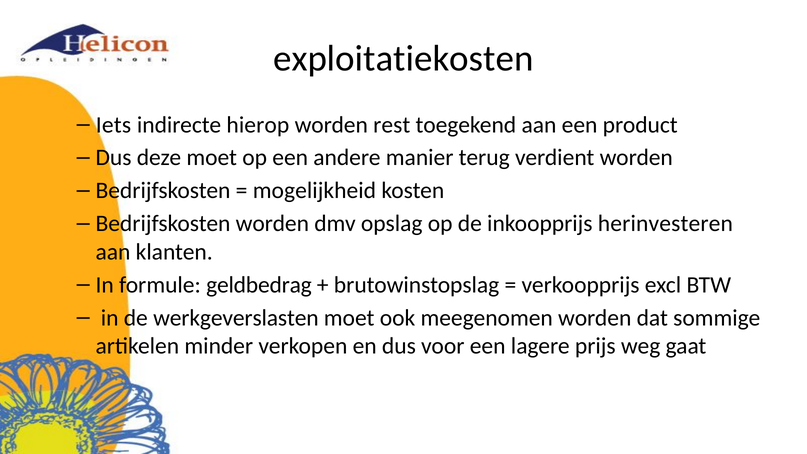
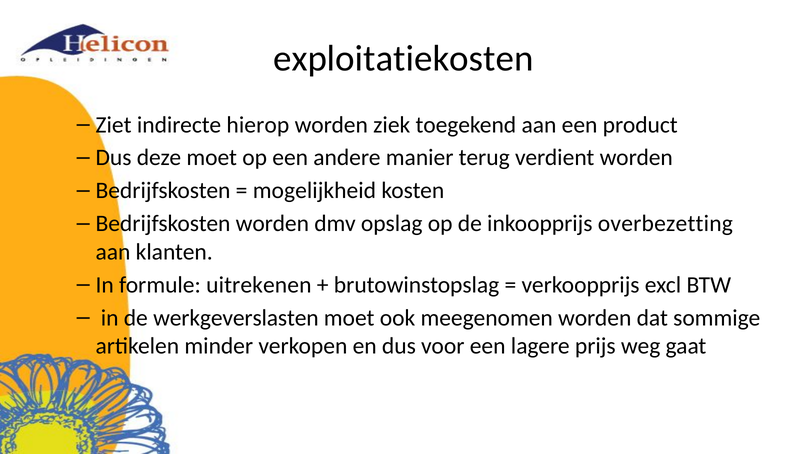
Iets: Iets -> Ziet
rest: rest -> ziek
herinvesteren: herinvesteren -> overbezetting
geldbedrag: geldbedrag -> uitrekenen
